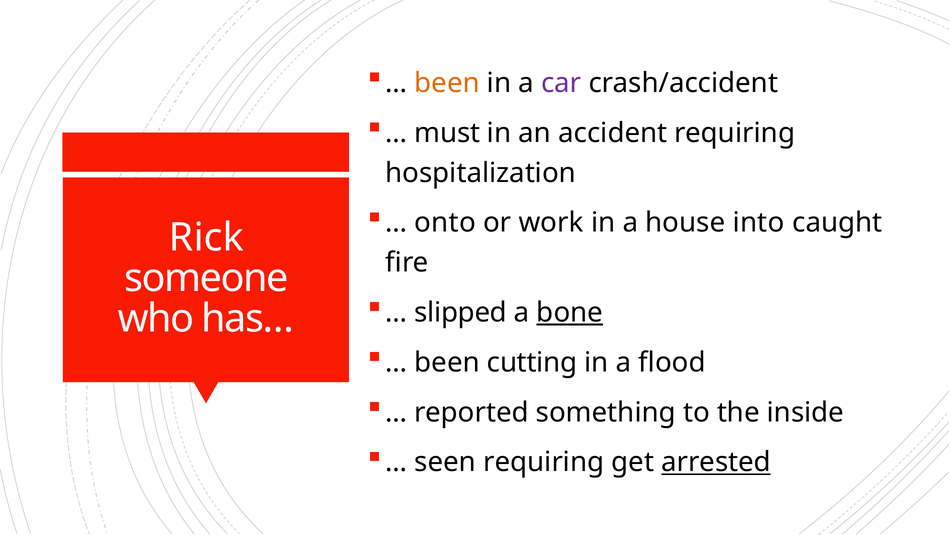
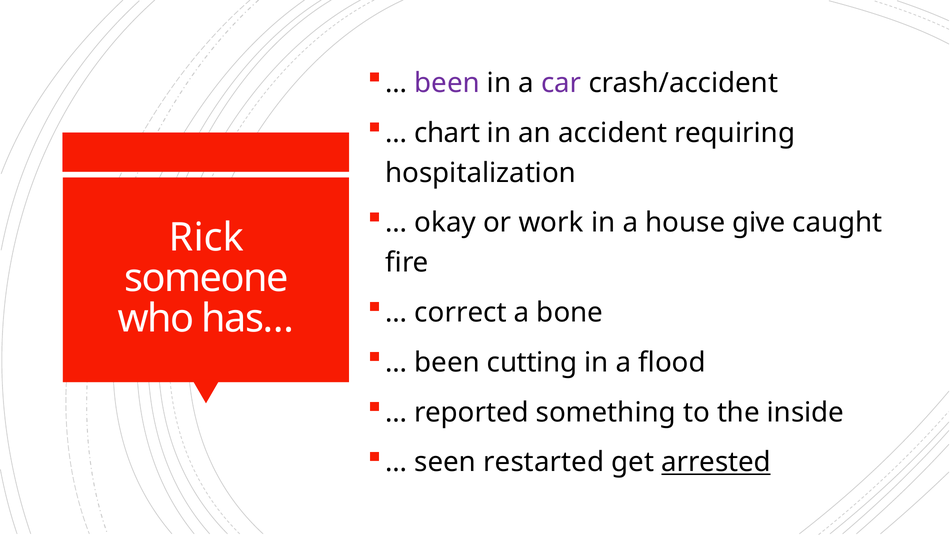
been at (447, 83) colour: orange -> purple
must: must -> chart
onto: onto -> okay
into: into -> give
slipped: slipped -> correct
bone underline: present -> none
seen requiring: requiring -> restarted
